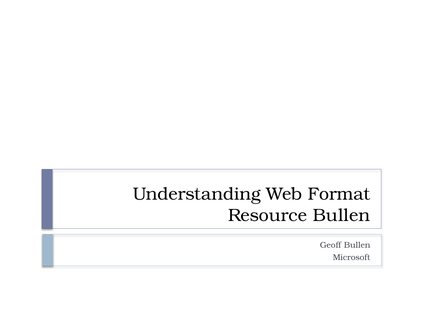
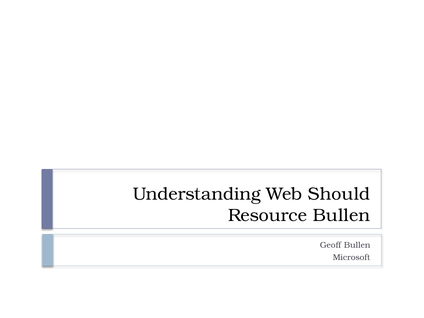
Format: Format -> Should
